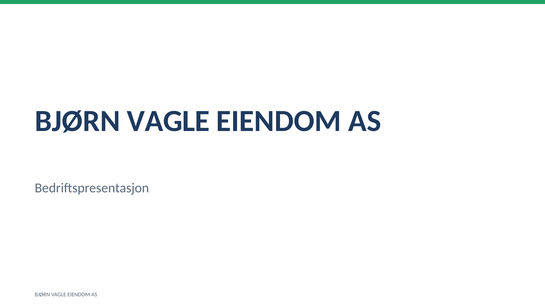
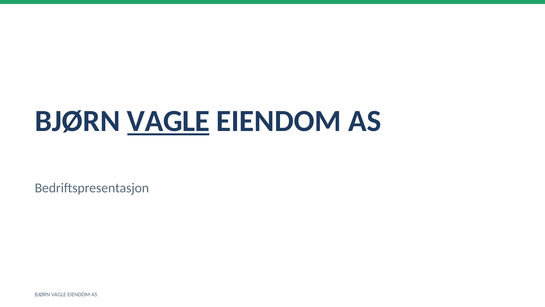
VAGLE at (168, 121) underline: none -> present
